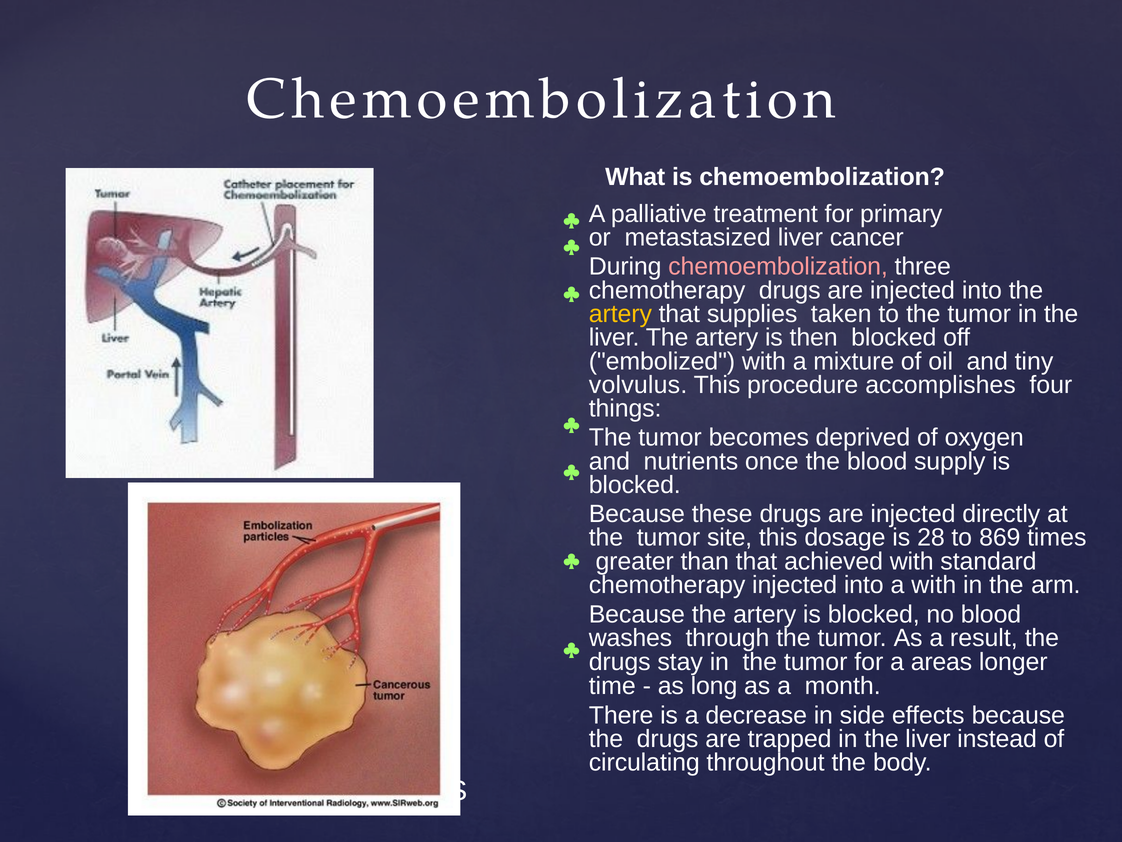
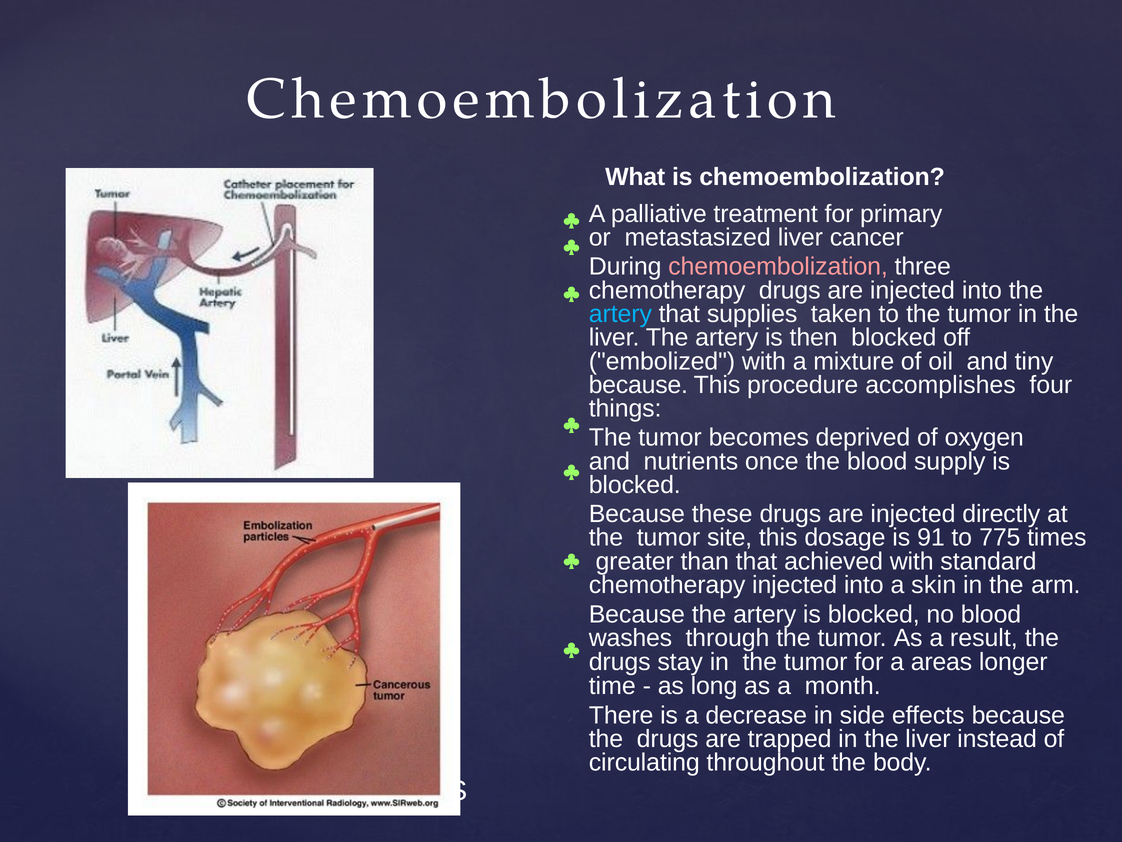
artery at (620, 314) colour: yellow -> light blue
volvulus at (638, 385): volvulus -> because
28: 28 -> 91
869: 869 -> 775
a with: with -> skin
